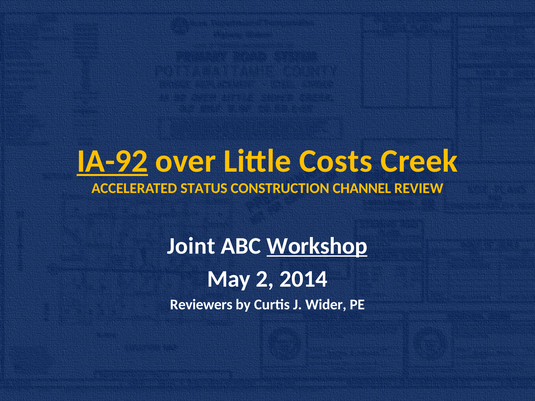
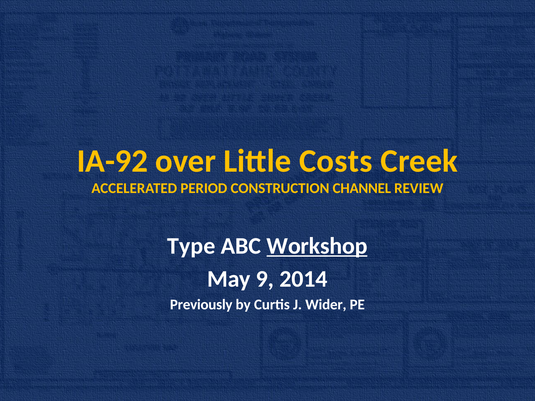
IA-92 underline: present -> none
STATUS: STATUS -> PERIOD
Joint: Joint -> Type
2: 2 -> 9
Reviewers: Reviewers -> Previously
